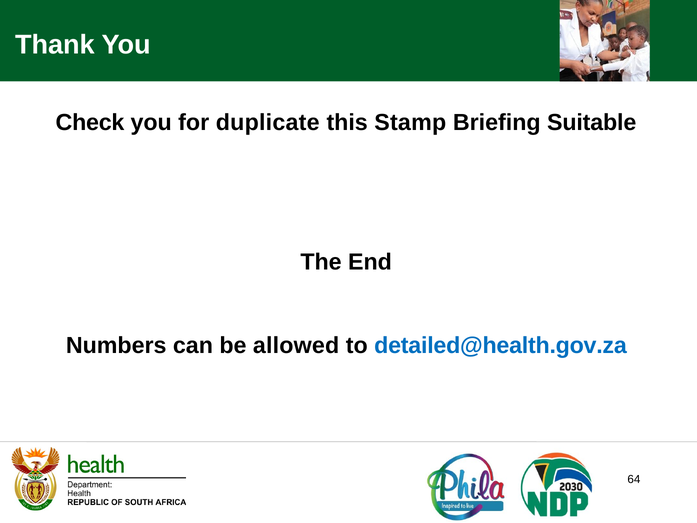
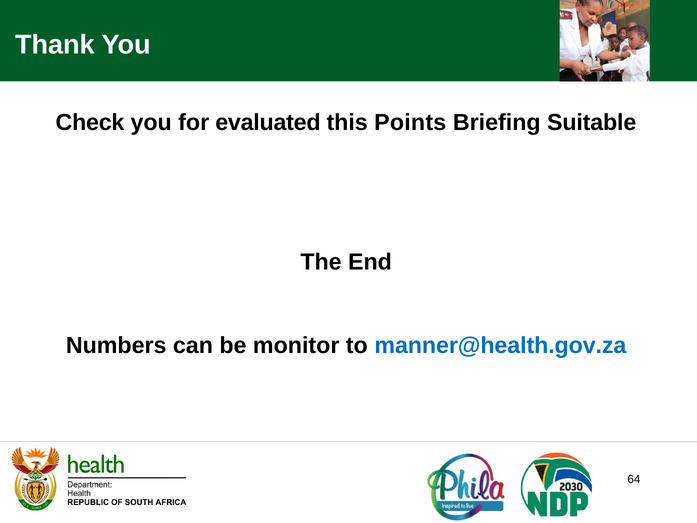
duplicate: duplicate -> evaluated
Stamp: Stamp -> Points
allowed: allowed -> monitor
detailed@health.gov.za: detailed@health.gov.za -> manner@health.gov.za
